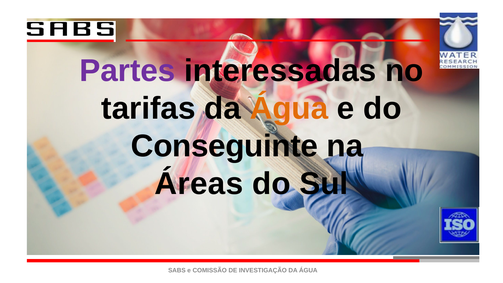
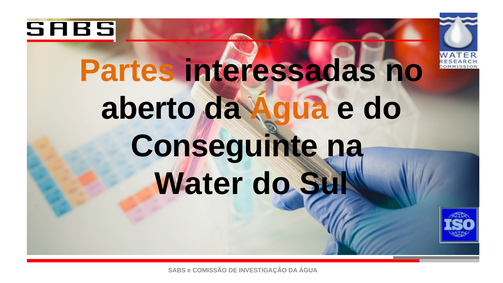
Partes colour: purple -> orange
tarifas: tarifas -> aberto
Áreas: Áreas -> Water
